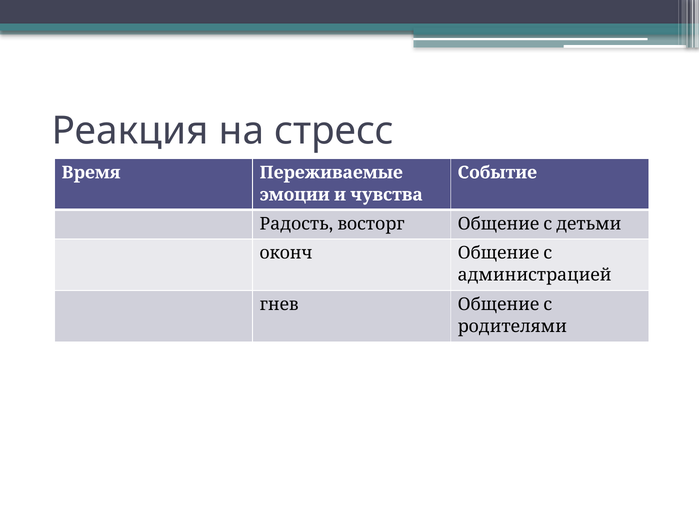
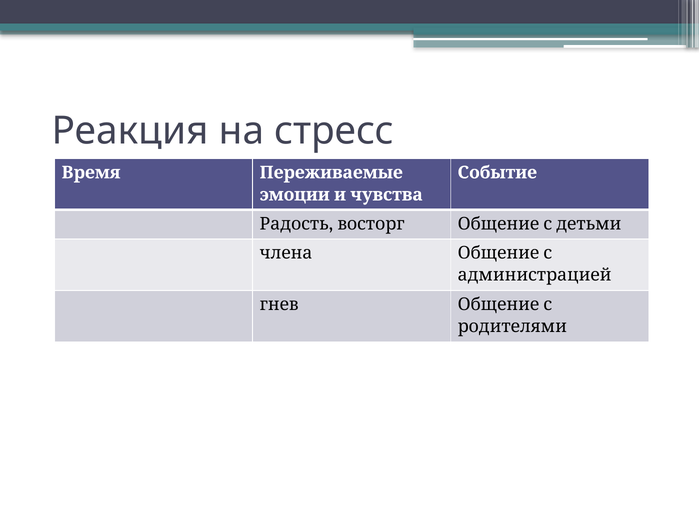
оконч: оконч -> члена
